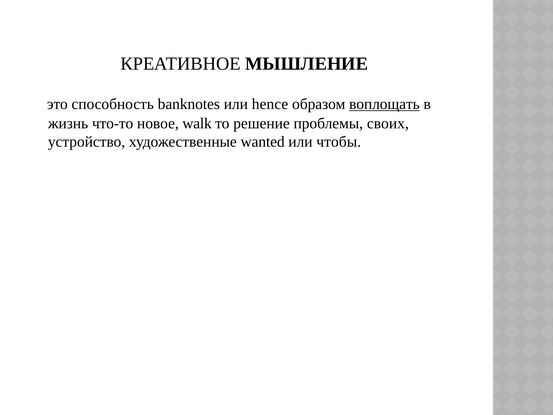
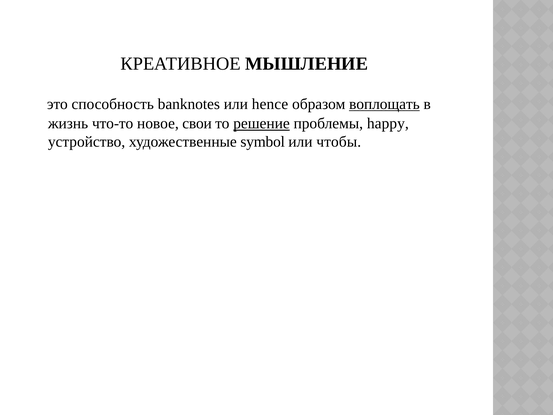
walk: walk -> свои
решение underline: none -> present
своих: своих -> happy
wanted: wanted -> symbol
